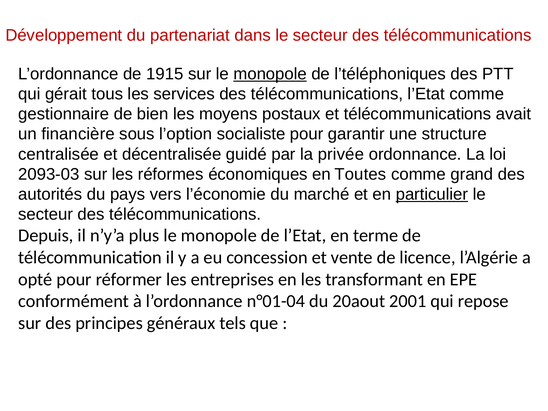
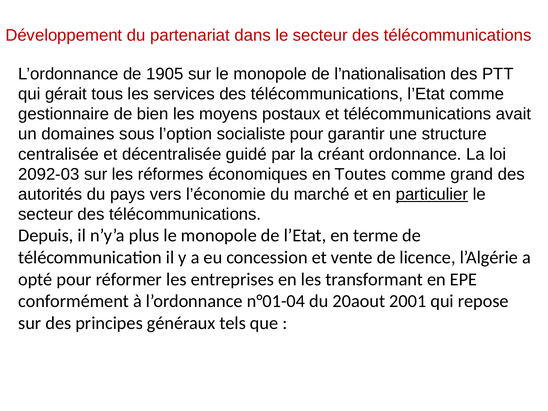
1915: 1915 -> 1905
monopole at (270, 74) underline: present -> none
l’téléphoniques: l’téléphoniques -> l’nationalisation
financière: financière -> domaines
privée: privée -> créant
2093-03: 2093-03 -> 2092-03
